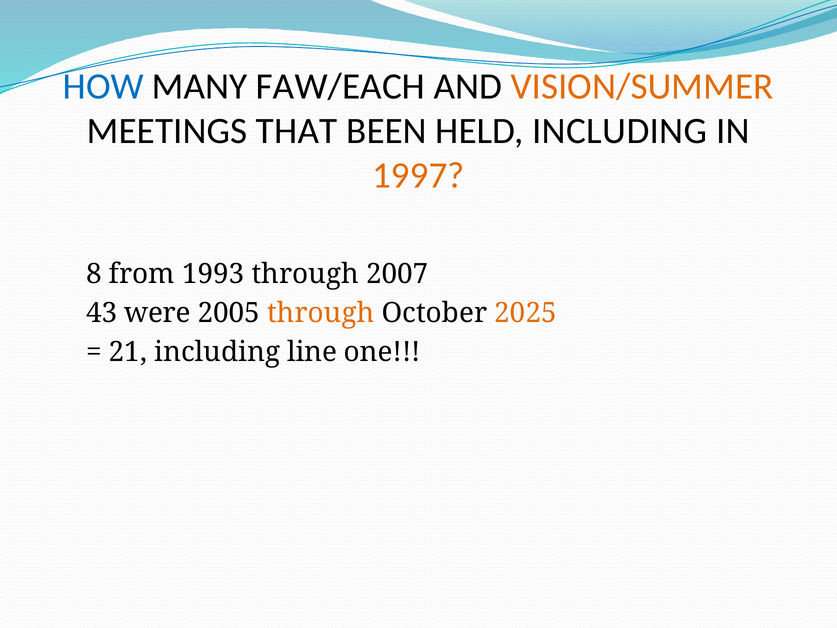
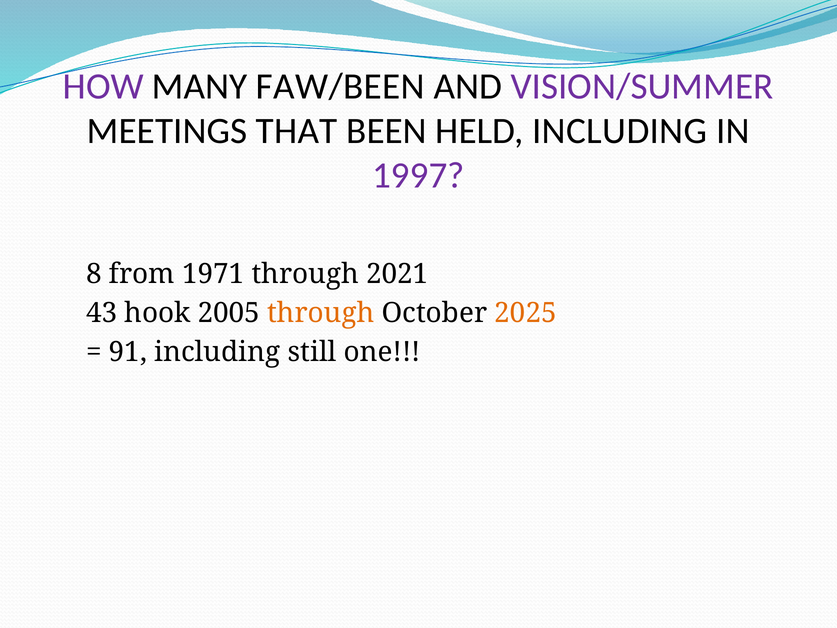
HOW colour: blue -> purple
FAW/EACH: FAW/EACH -> FAW/BEEN
VISION/SUMMER colour: orange -> purple
1997 colour: orange -> purple
1993: 1993 -> 1971
2007: 2007 -> 2021
were: were -> hook
21: 21 -> 91
line: line -> still
